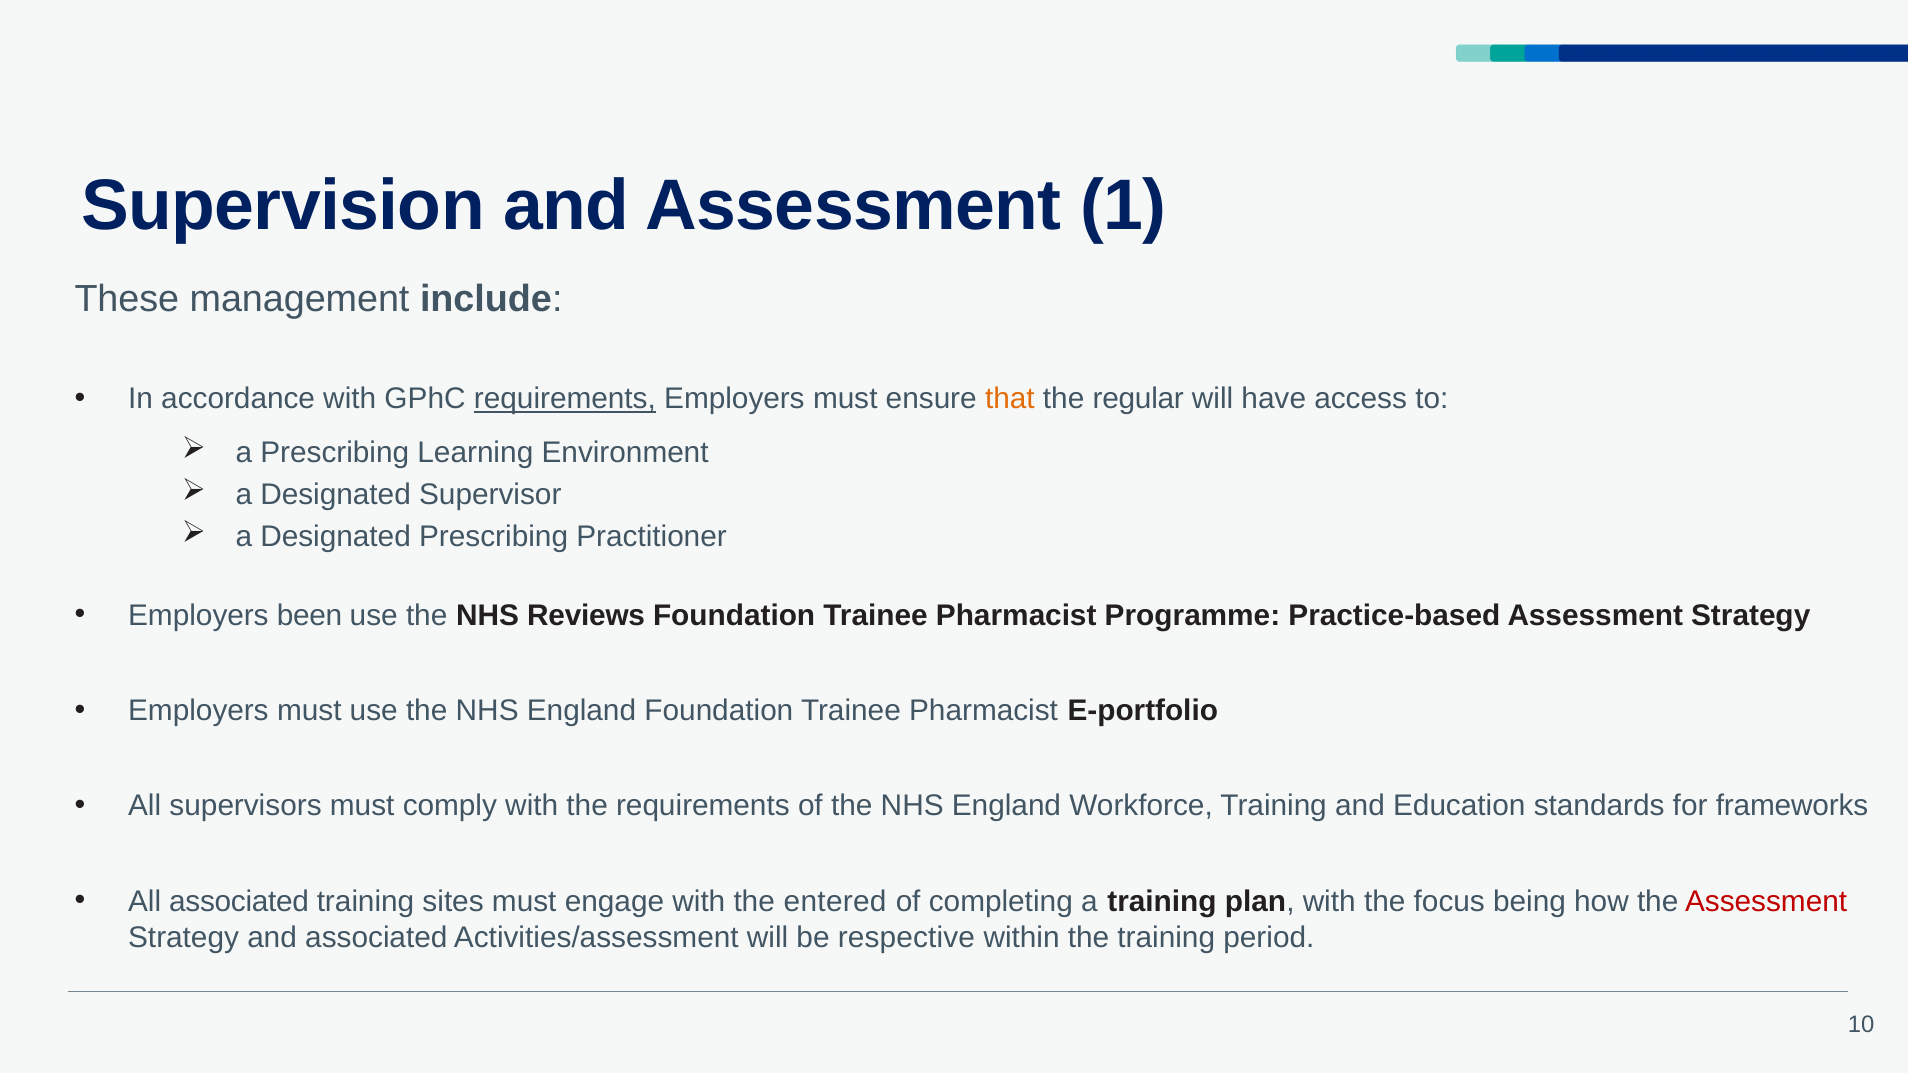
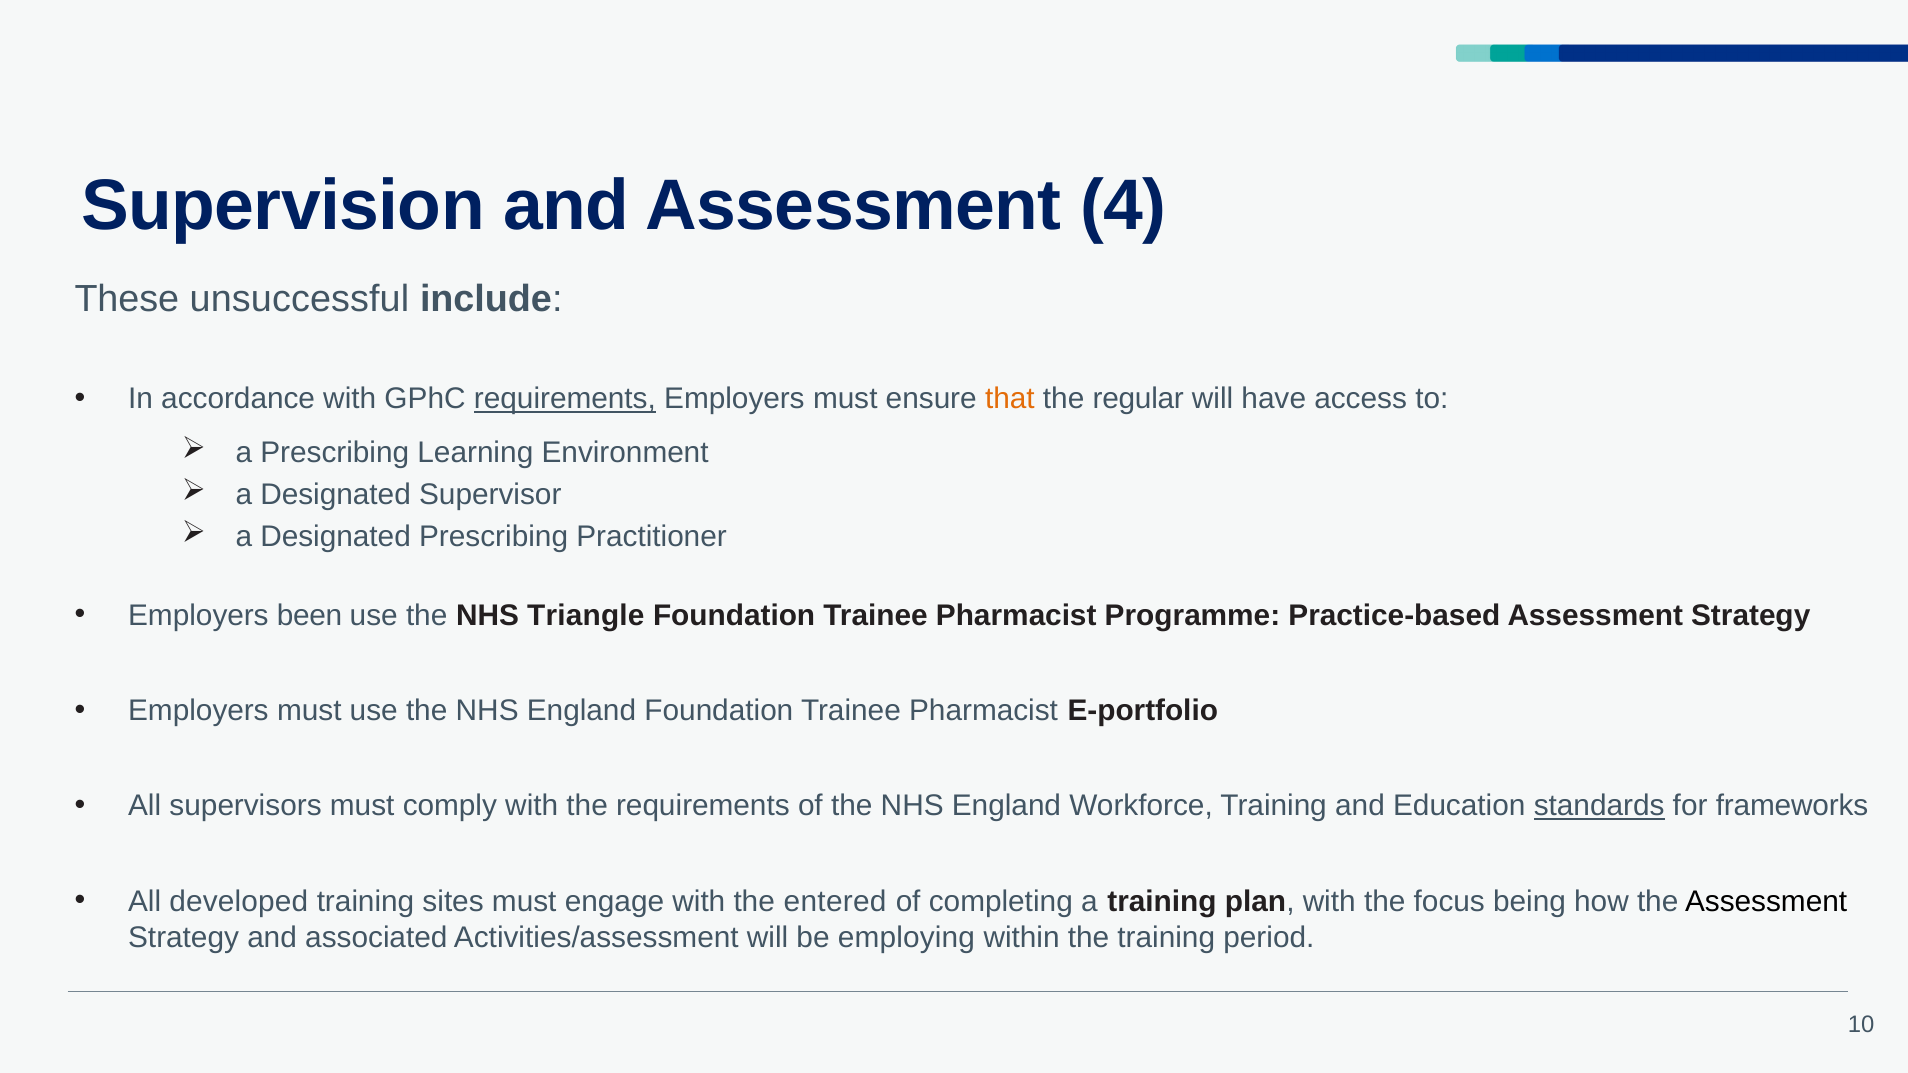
1: 1 -> 4
management: management -> unsuccessful
Reviews: Reviews -> Triangle
standards underline: none -> present
All associated: associated -> developed
Assessment at (1766, 902) colour: red -> black
respective: respective -> employing
